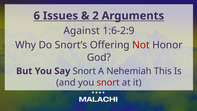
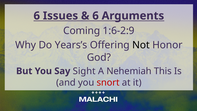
2 at (96, 16): 2 -> 6
Against: Against -> Coming
Snort’s: Snort’s -> Years’s
Not colour: red -> black
Say Snort: Snort -> Sight
